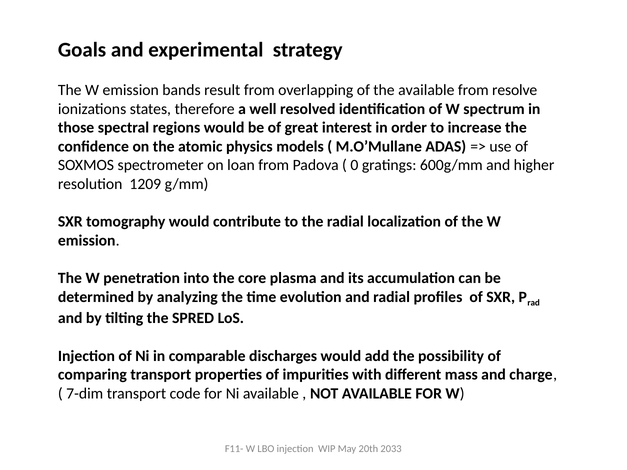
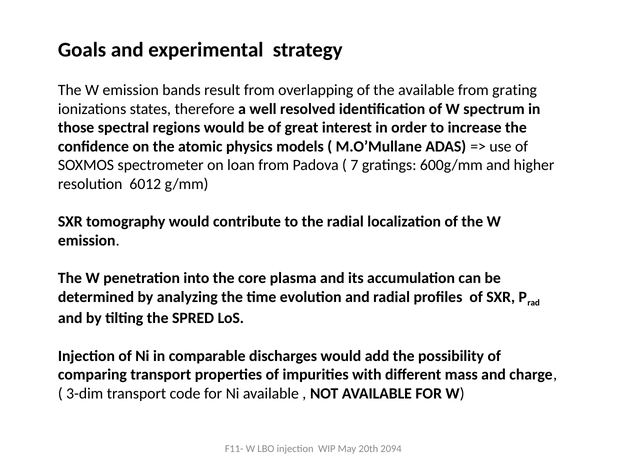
resolve: resolve -> grating
0: 0 -> 7
1209: 1209 -> 6012
7-dim: 7-dim -> 3-dim
2033: 2033 -> 2094
